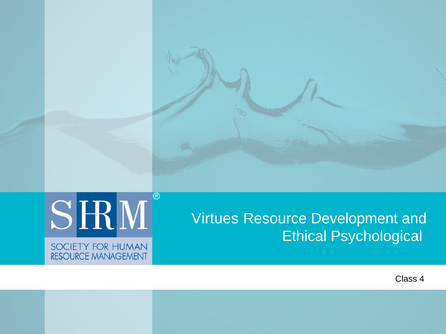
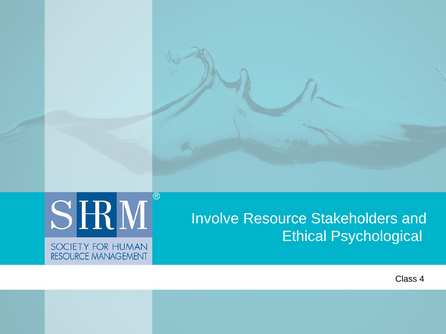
Virtues: Virtues -> Involve
Development: Development -> Stakeholders
